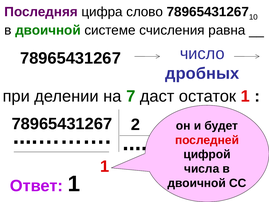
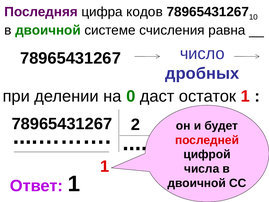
слово: слово -> кодов
7: 7 -> 0
